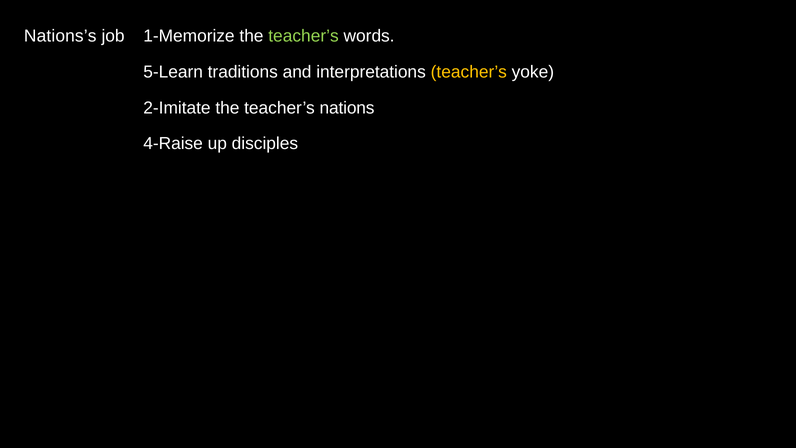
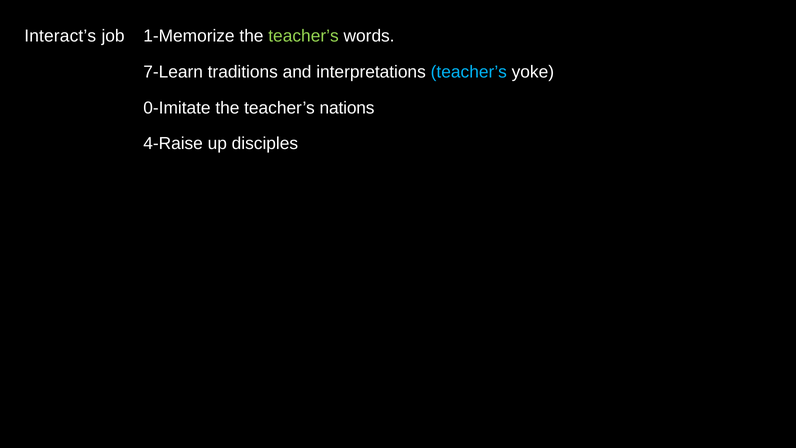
Nations’s: Nations’s -> Interact’s
5-Learn: 5-Learn -> 7-Learn
teacher’s at (469, 72) colour: yellow -> light blue
2-Imitate: 2-Imitate -> 0-Imitate
